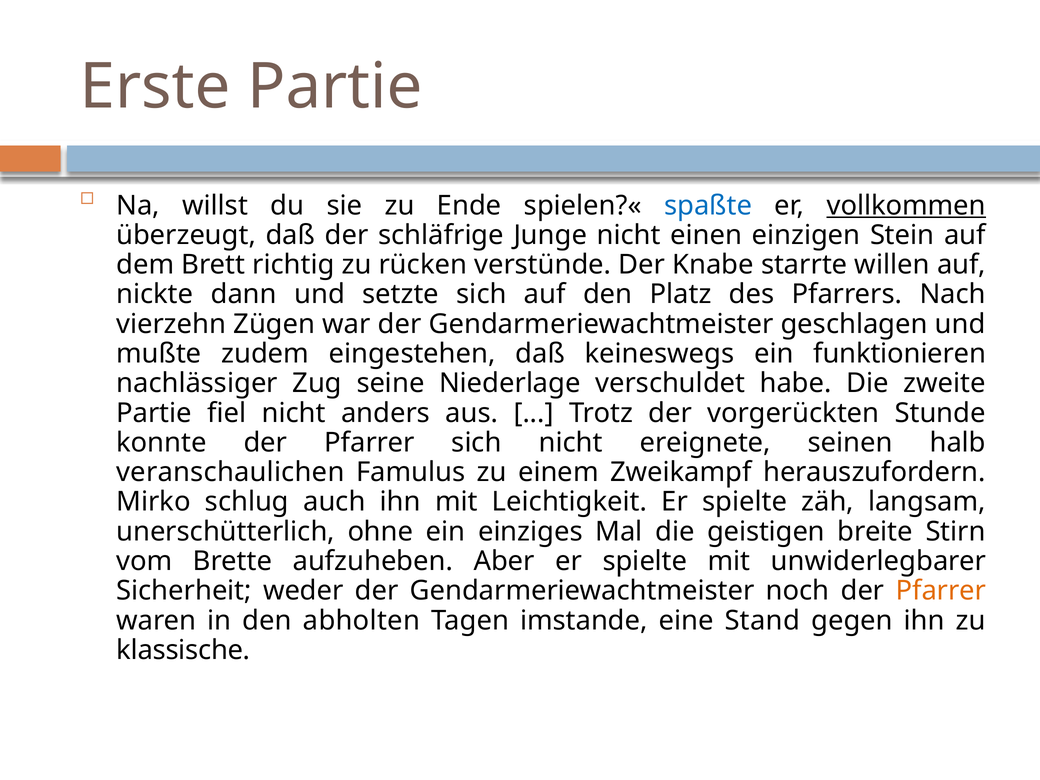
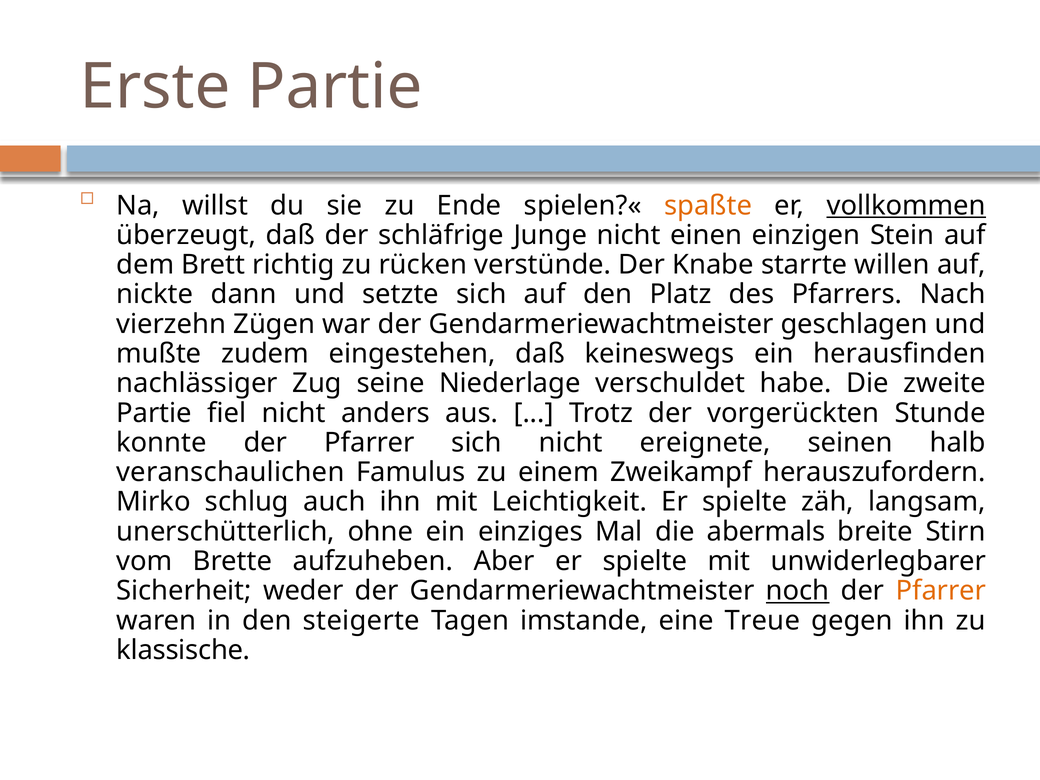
spaßte colour: blue -> orange
funktionieren: funktionieren -> herausfinden
geistigen: geistigen -> abermals
noch underline: none -> present
abholten: abholten -> steigerte
Stand: Stand -> Treue
